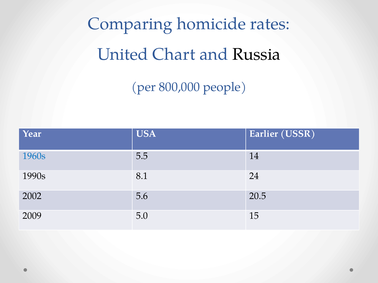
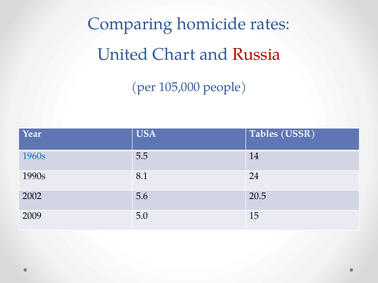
Russia colour: black -> red
800,000: 800,000 -> 105,000
Earlier: Earlier -> Tables
